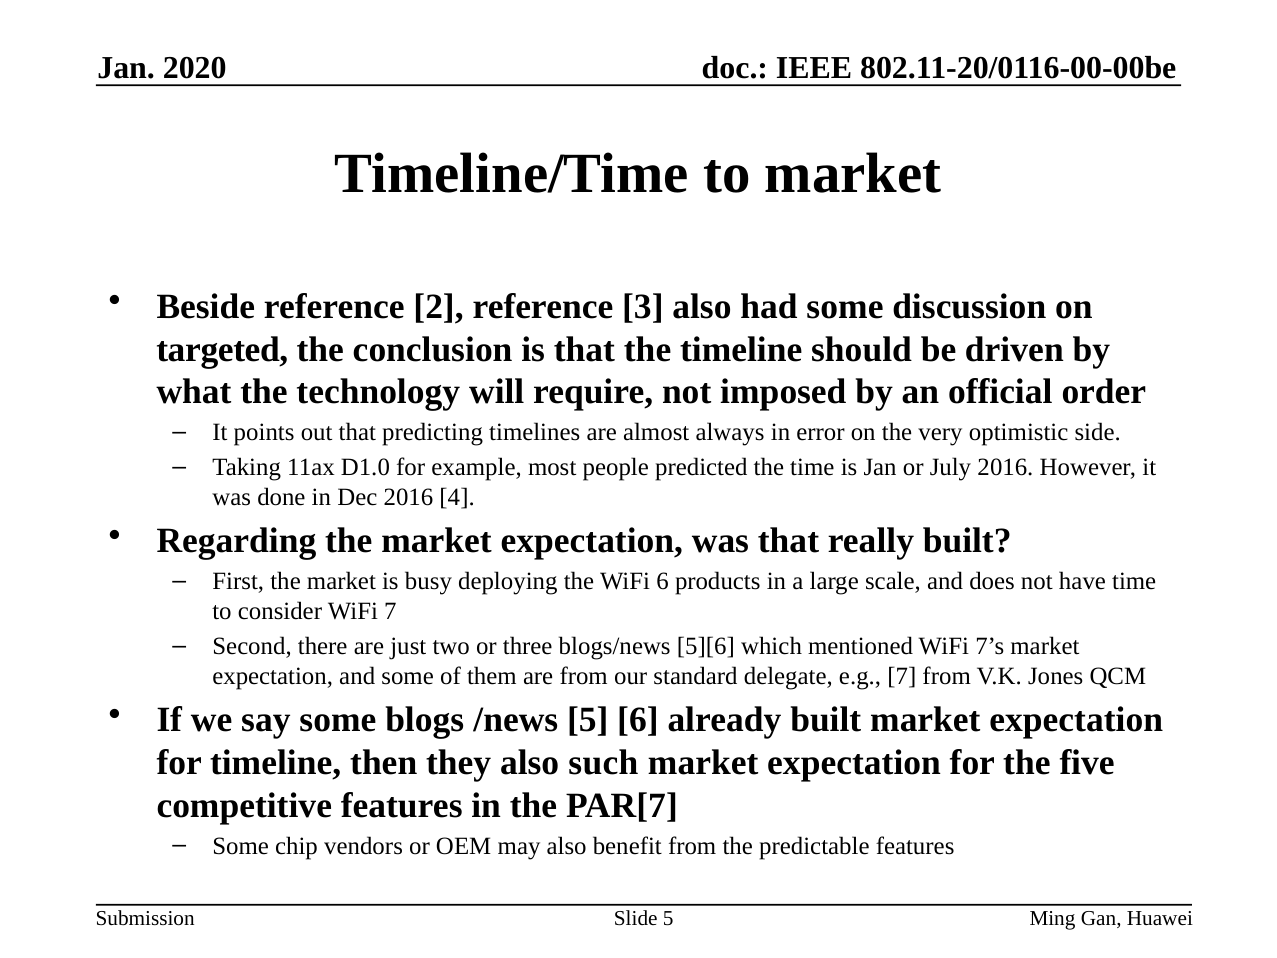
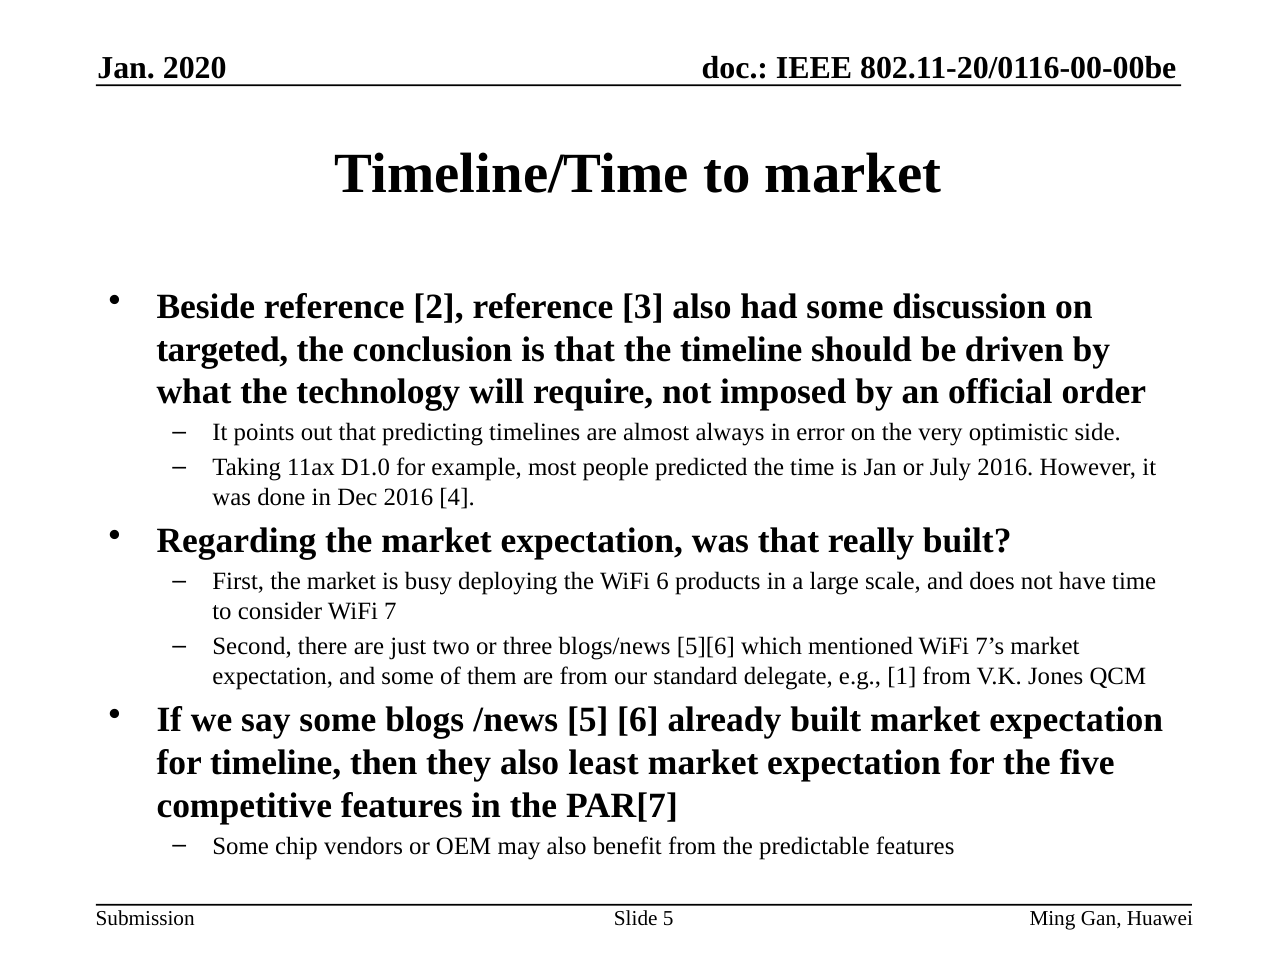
e.g 7: 7 -> 1
such: such -> least
